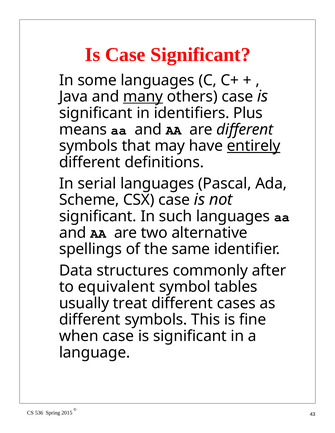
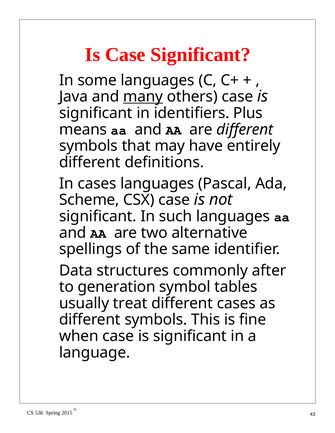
entirely underline: present -> none
In serial: serial -> cases
equivalent: equivalent -> generation
